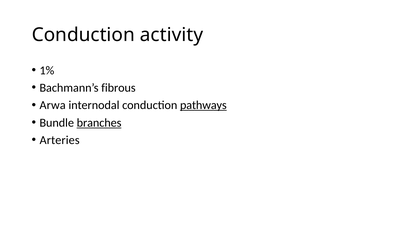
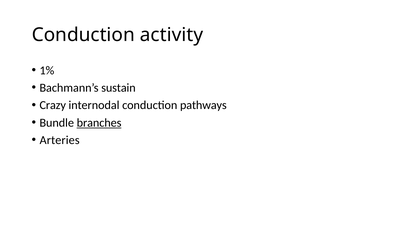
fibrous: fibrous -> sustain
Arwa: Arwa -> Crazy
pathways underline: present -> none
